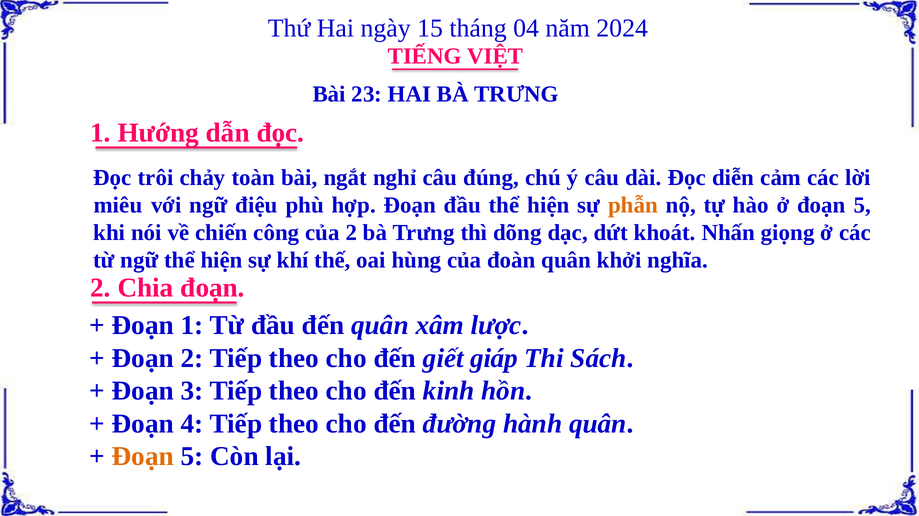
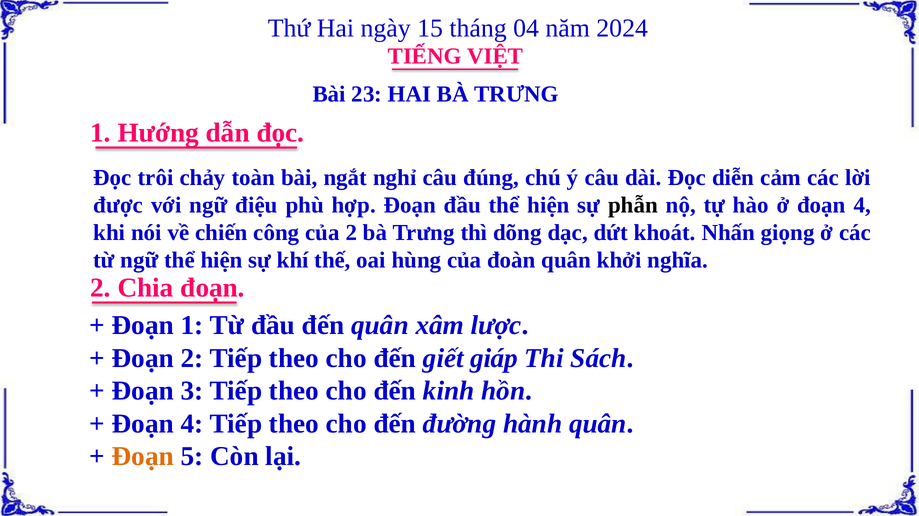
miêu: miêu -> được
phẫn colour: orange -> black
ở đoạn 5: 5 -> 4
